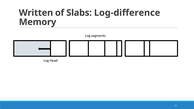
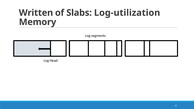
Log-difference: Log-difference -> Log-utilization
